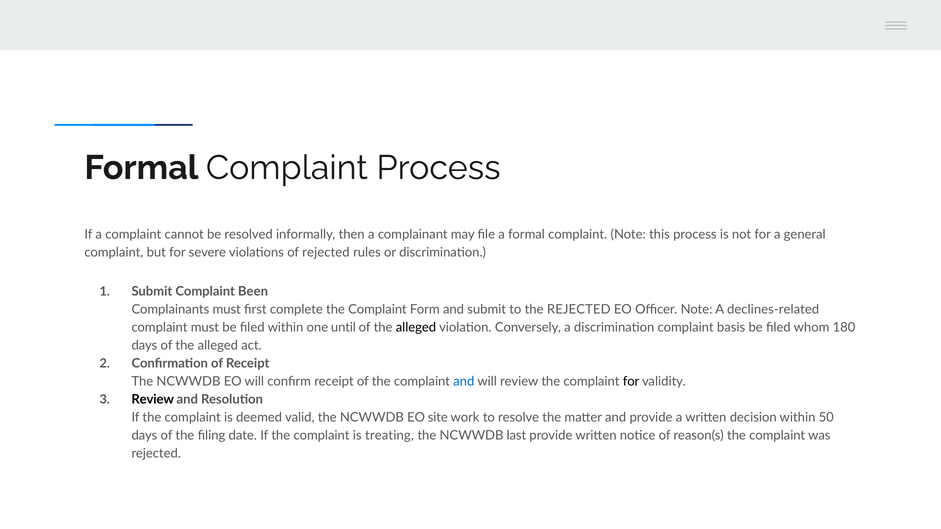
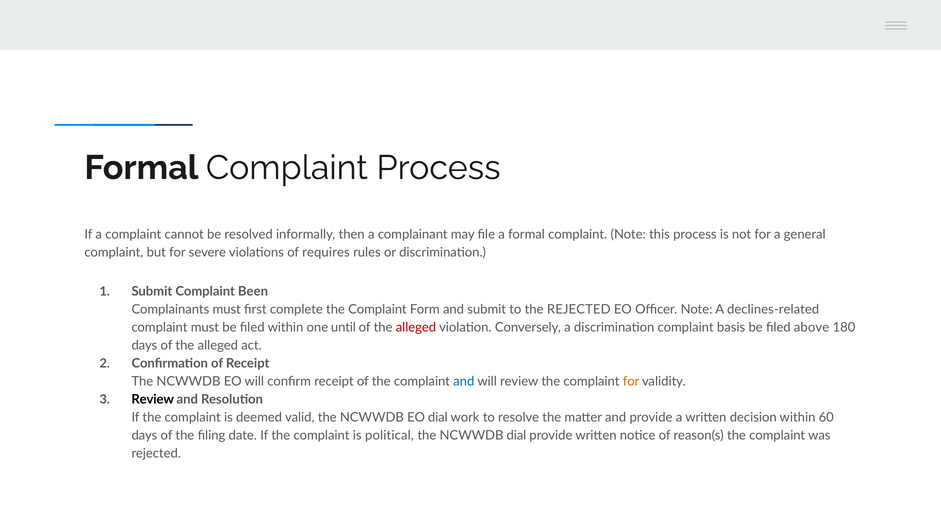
of rejected: rejected -> requires
alleged at (416, 328) colour: black -> red
whom: whom -> above
for at (631, 382) colour: black -> orange
EO site: site -> dial
50: 50 -> 60
treating: treating -> political
NCWWDB last: last -> dial
